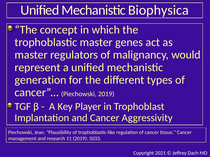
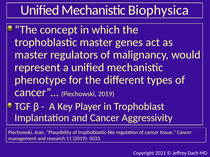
generation: generation -> phenotype
